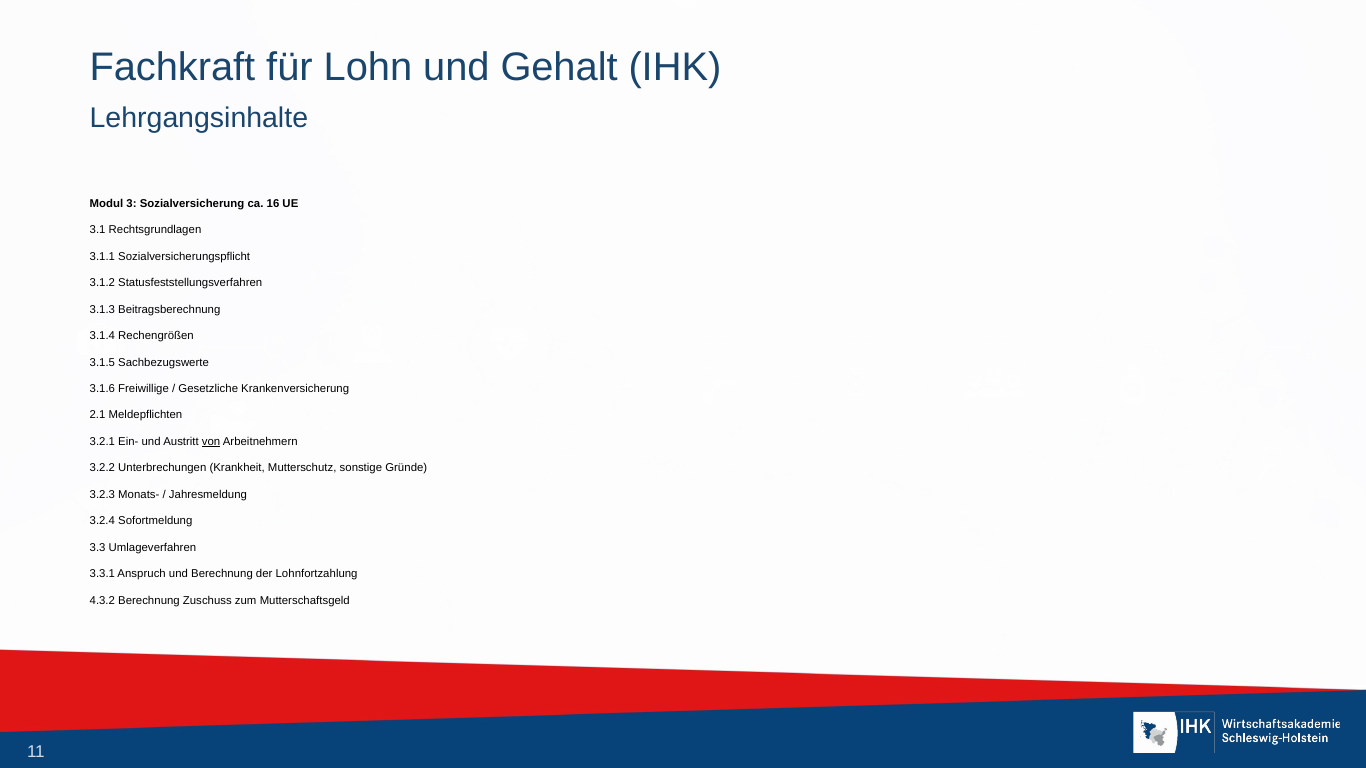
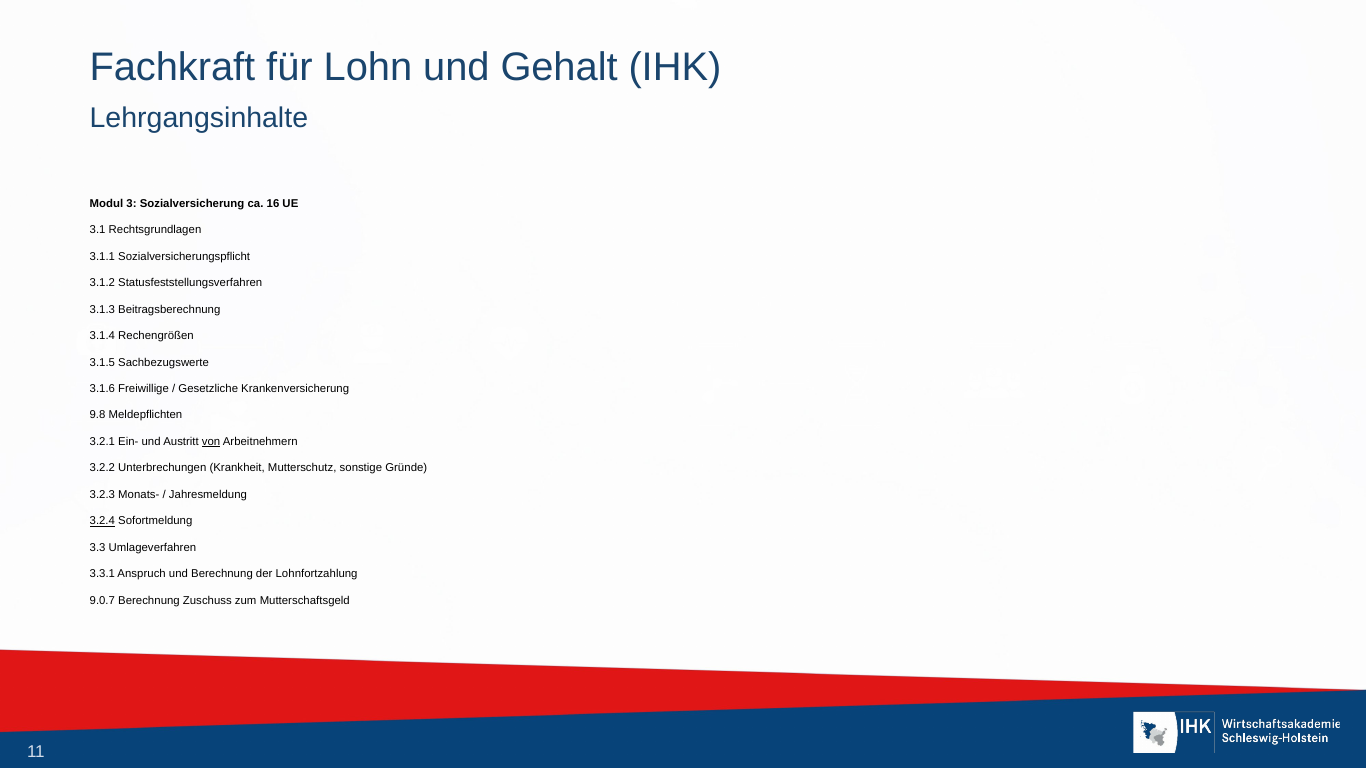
2.1: 2.1 -> 9.8
3.2.4 underline: none -> present
4.3.2: 4.3.2 -> 9.0.7
